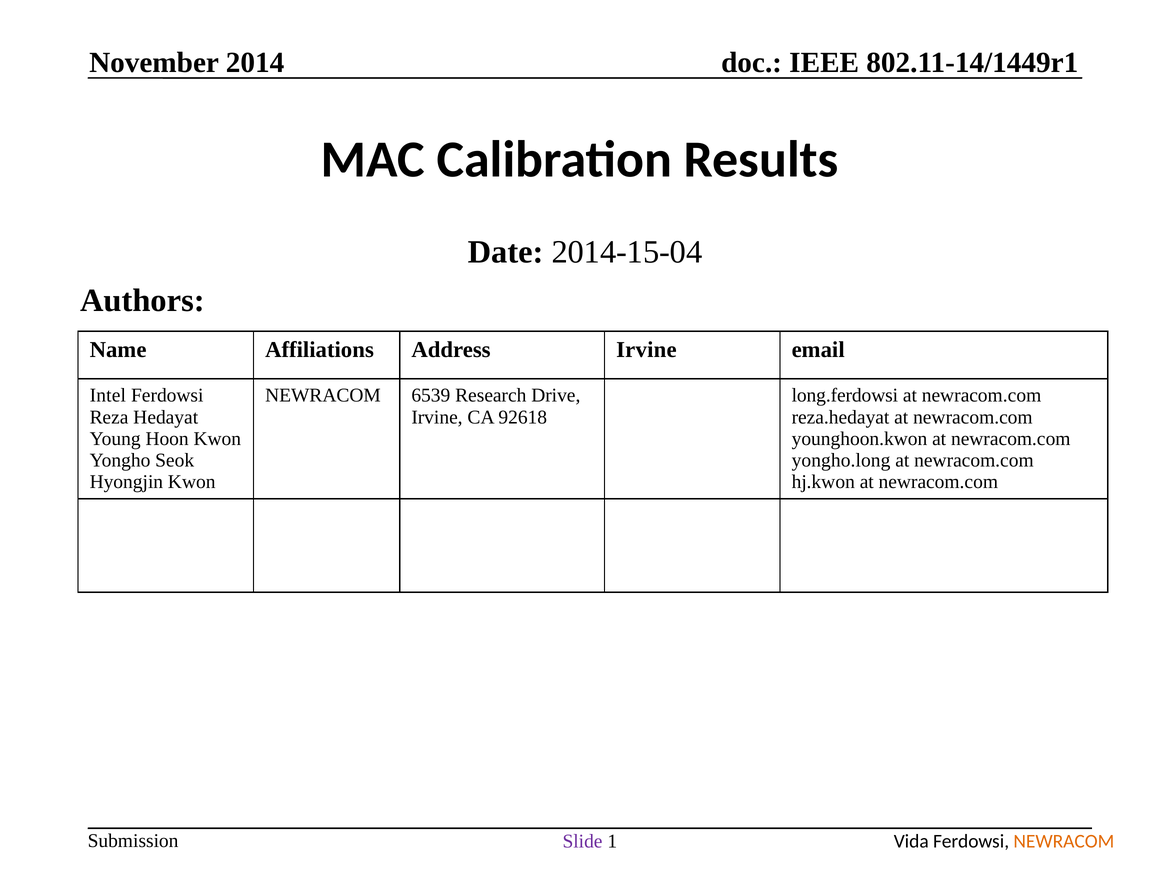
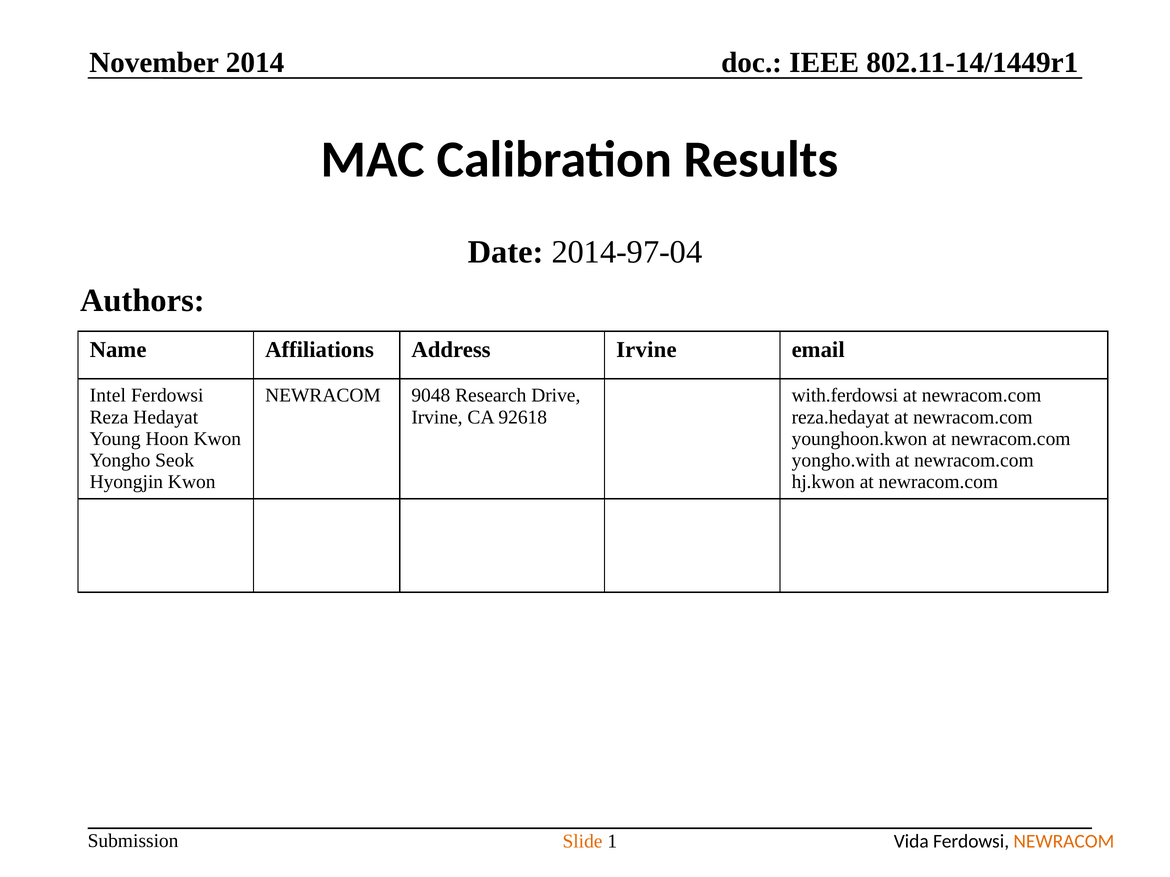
2014-15-04: 2014-15-04 -> 2014-97-04
6539: 6539 -> 9048
long.ferdowsi: long.ferdowsi -> with.ferdowsi
yongho.long: yongho.long -> yongho.with
Slide colour: purple -> orange
